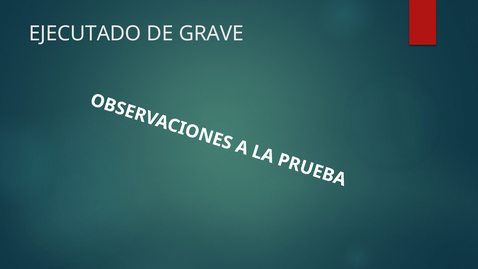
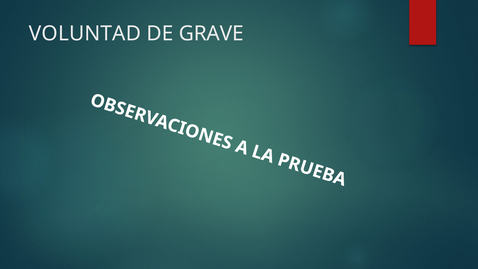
EJECUTADO: EJECUTADO -> VOLUNTAD
